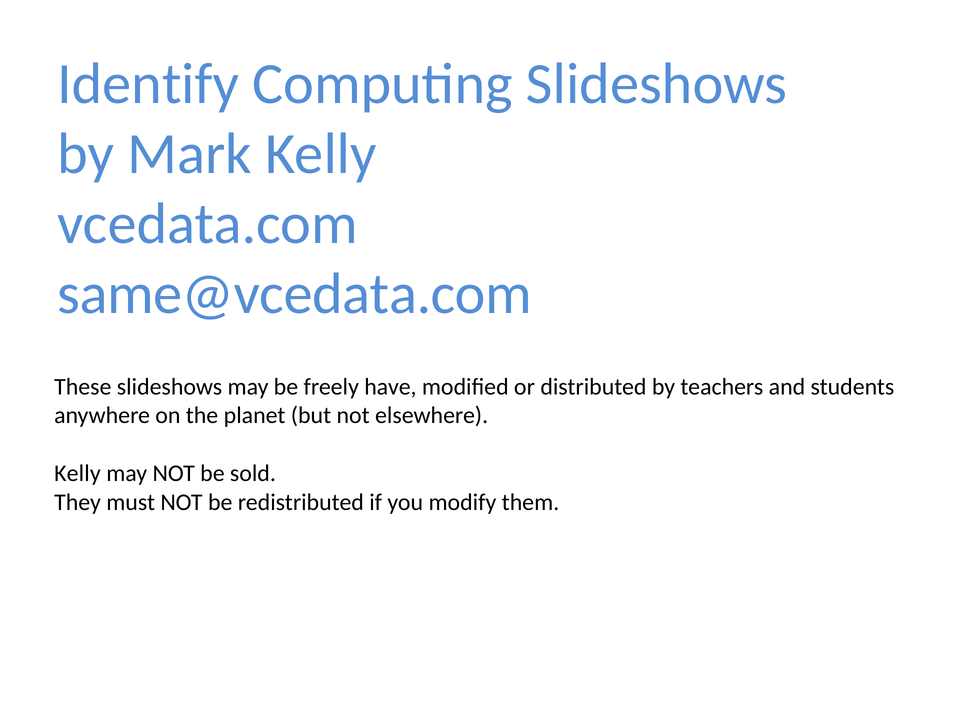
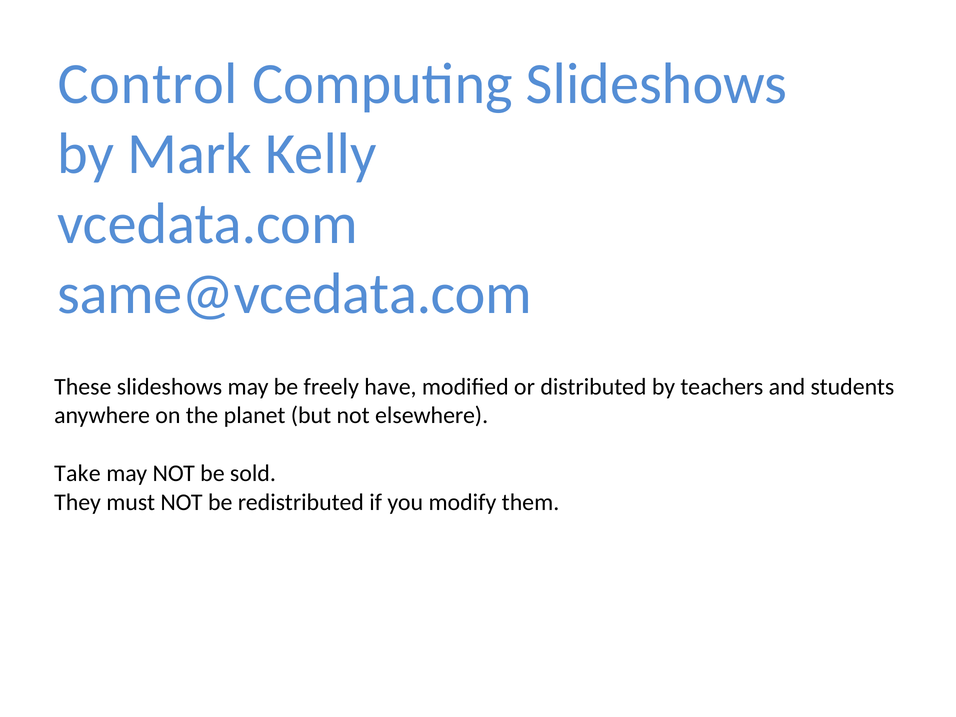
Identify: Identify -> Control
Kelly at (77, 473): Kelly -> Take
